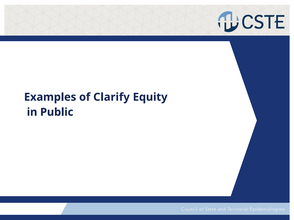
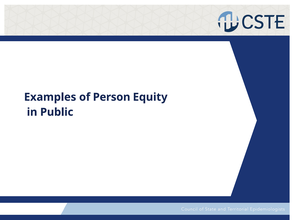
Clarify: Clarify -> Person
